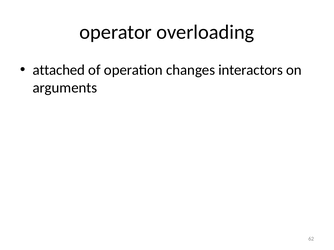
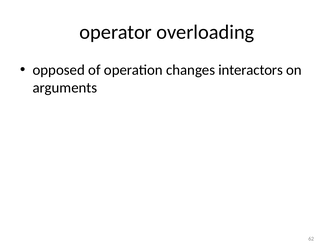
attached: attached -> opposed
